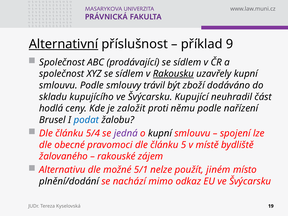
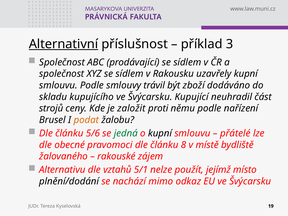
9: 9 -> 3
Rakousku underline: present -> none
hodlá: hodlá -> strojů
podat colour: blue -> orange
5/4: 5/4 -> 5/6
jedná colour: purple -> green
spojení: spojení -> přátelé
5: 5 -> 8
možné: možné -> vztahů
jiném: jiném -> jejímž
